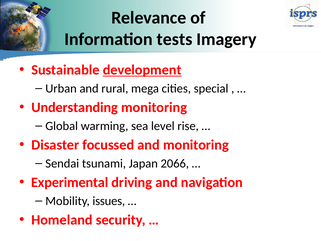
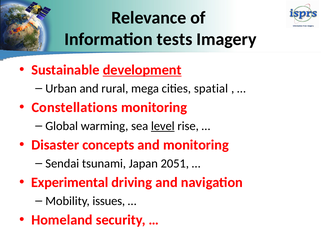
special: special -> spatial
Understanding: Understanding -> Constellations
level underline: none -> present
focussed: focussed -> concepts
2066: 2066 -> 2051
